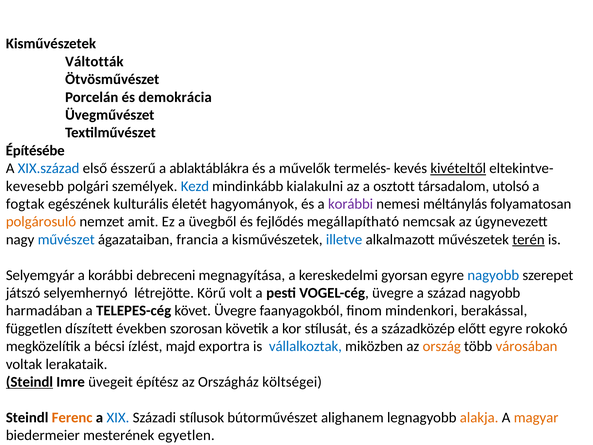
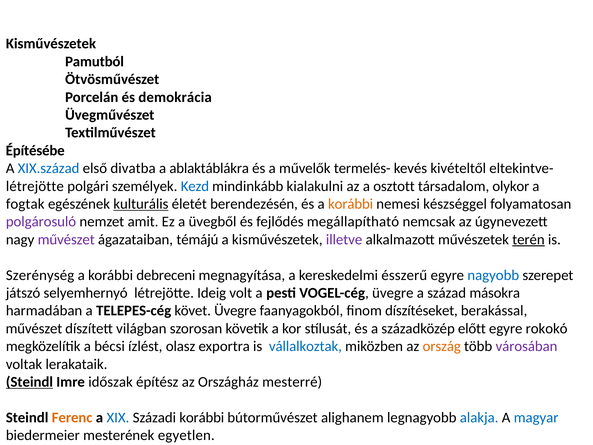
Váltották: Váltották -> Pamutból
ésszerű: ésszerű -> divatba
kivételtől underline: present -> none
kevesebb at (35, 186): kevesebb -> létrejötte
utolsó: utolsó -> olykor
kulturális underline: none -> present
hagyományok: hagyományok -> berendezésén
korábbi at (351, 204) colour: purple -> orange
méltánylás: méltánylás -> készséggel
polgárosuló colour: orange -> purple
művészet at (66, 239) colour: blue -> purple
francia: francia -> témájú
illetve colour: blue -> purple
Selyemgyár: Selyemgyár -> Szerénység
gyorsan: gyorsan -> ésszerű
Körű: Körű -> Ideig
század nagyobb: nagyobb -> másokra
mindenkori: mindenkori -> díszítéseket
független at (34, 328): független -> művészet
években: években -> világban
majd: majd -> olasz
városában colour: orange -> purple
üvegeit: üvegeit -> időszak
költségei: költségei -> mesterré
Századi stílusok: stílusok -> korábbi
alakja colour: orange -> blue
magyar colour: orange -> blue
